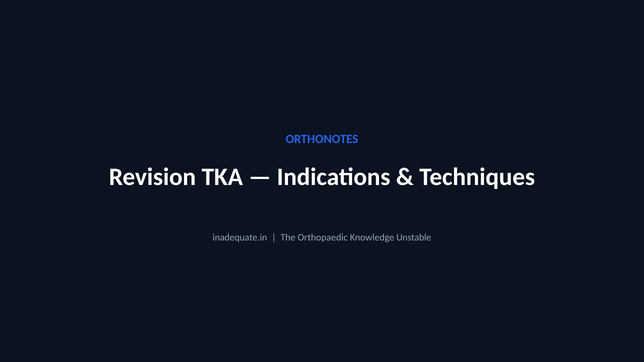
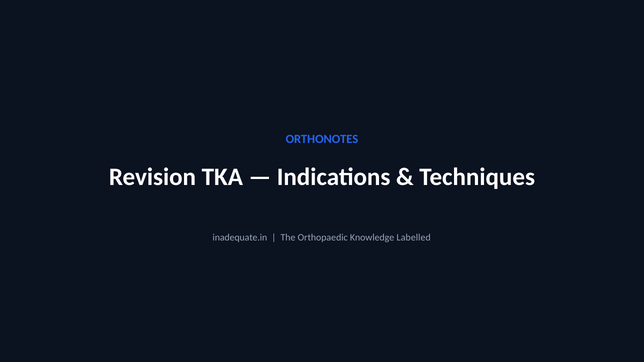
Unstable: Unstable -> Labelled
